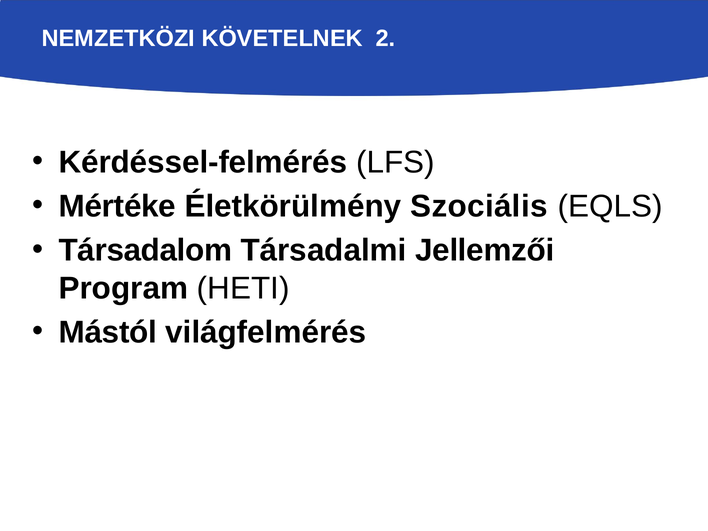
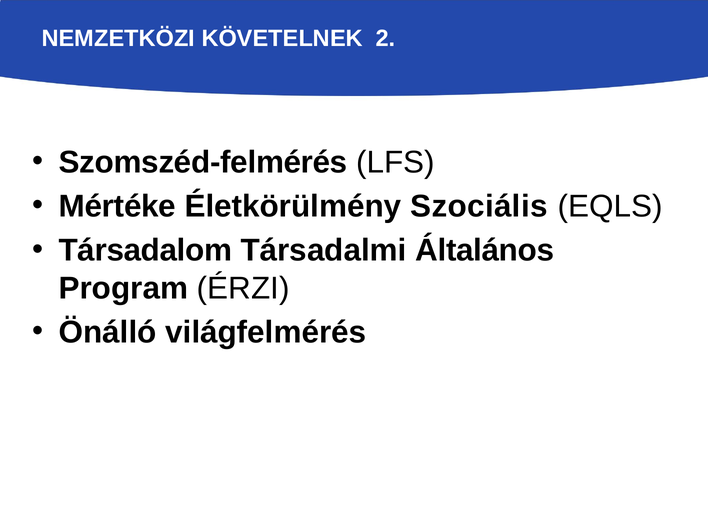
Kérdéssel-felmérés: Kérdéssel-felmérés -> Szomszéd-felmérés
Jellemzői: Jellemzői -> Általános
HETI: HETI -> ÉRZI
Mástól: Mástól -> Önálló
